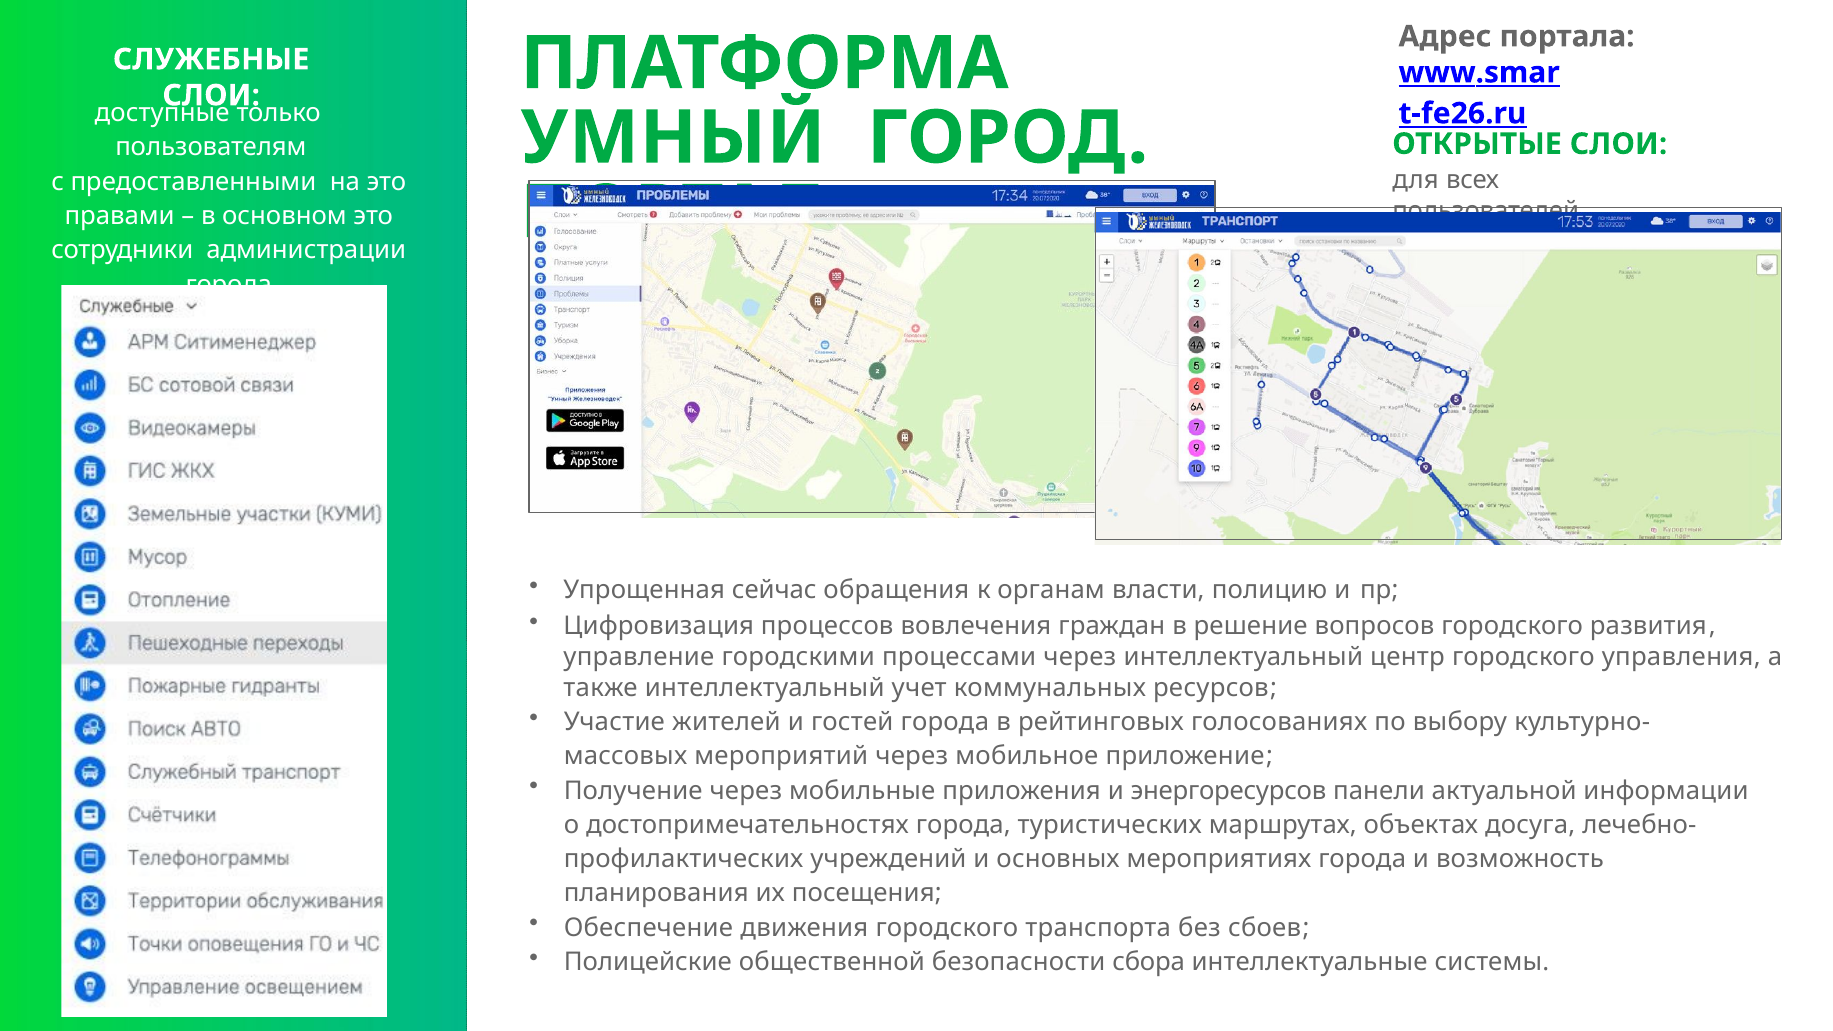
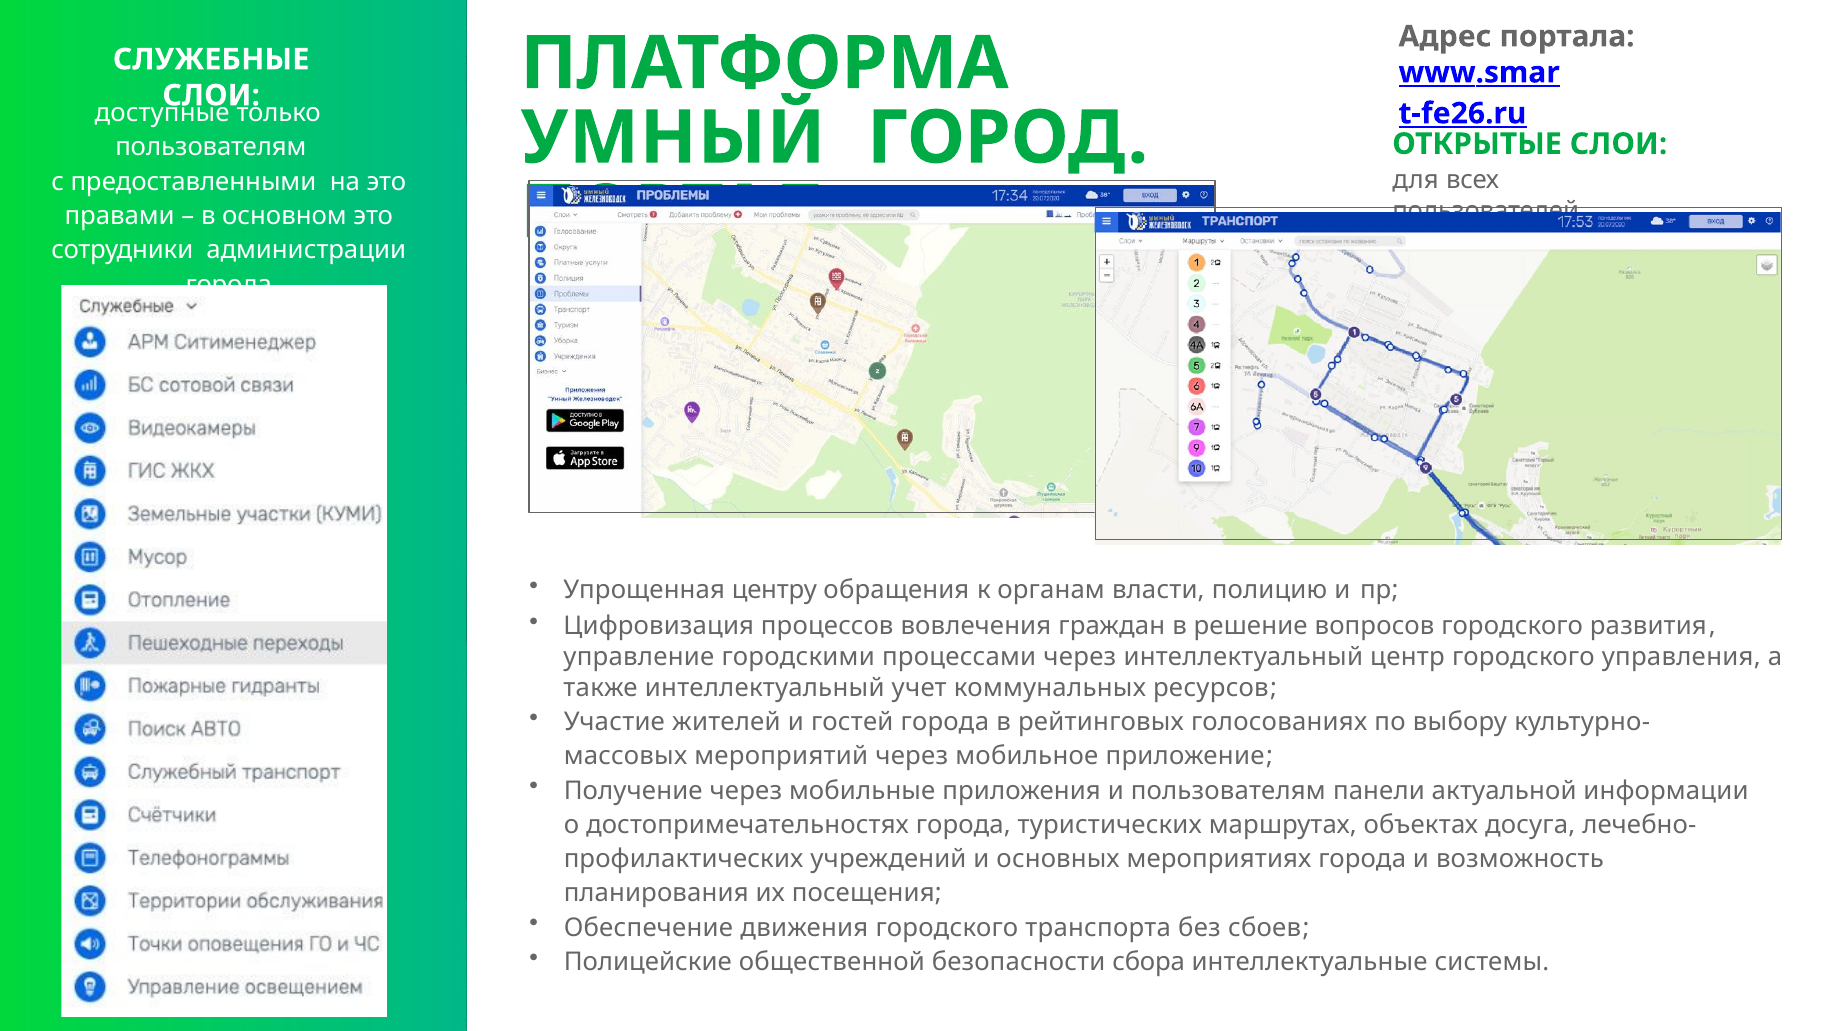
сейчас: сейчас -> центру
и энергоресурсов: энергоресурсов -> пользователям
